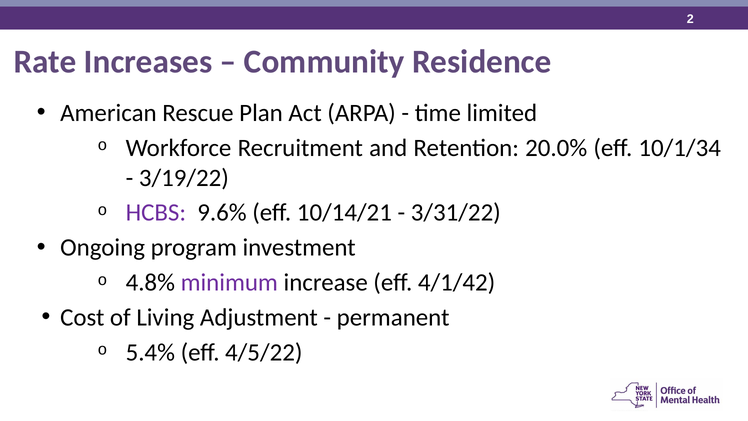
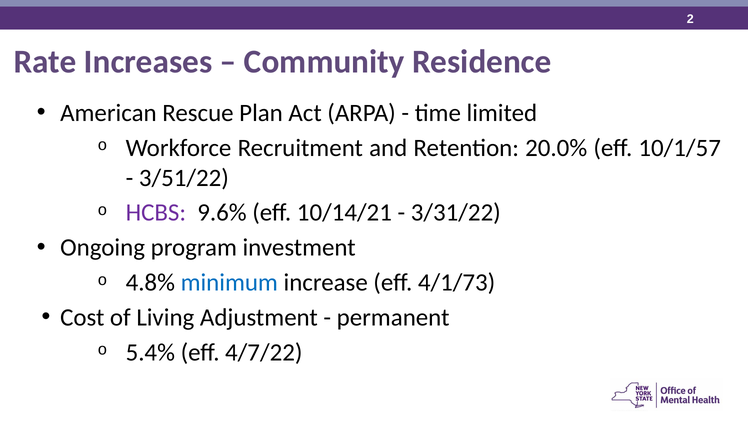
10/1/34: 10/1/34 -> 10/1/57
3/19/22: 3/19/22 -> 3/51/22
minimum colour: purple -> blue
4/1/42: 4/1/42 -> 4/1/73
4/5/22: 4/5/22 -> 4/7/22
